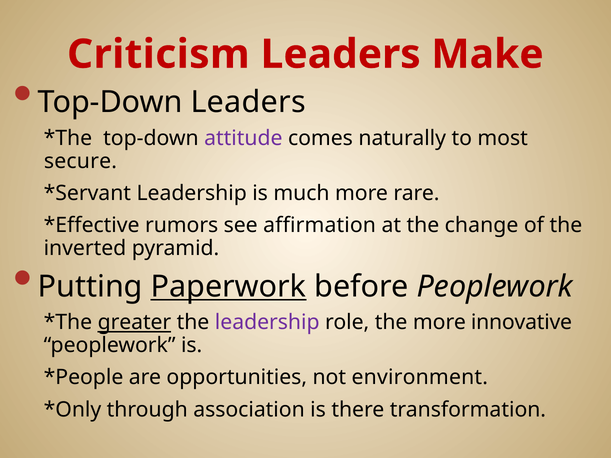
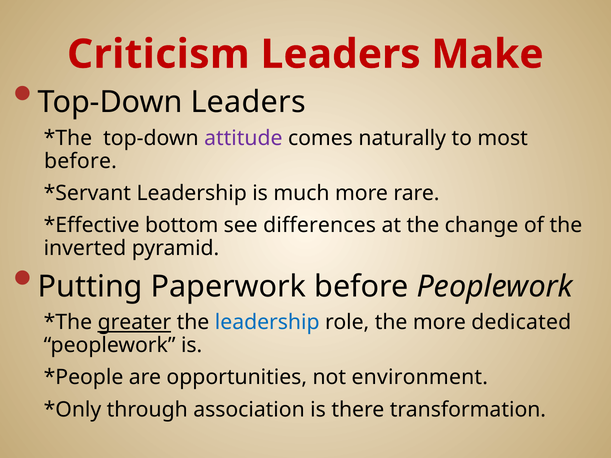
secure at (80, 161): secure -> before
rumors: rumors -> bottom
affirmation: affirmation -> differences
Paperwork underline: present -> none
leadership at (267, 323) colour: purple -> blue
innovative: innovative -> dedicated
